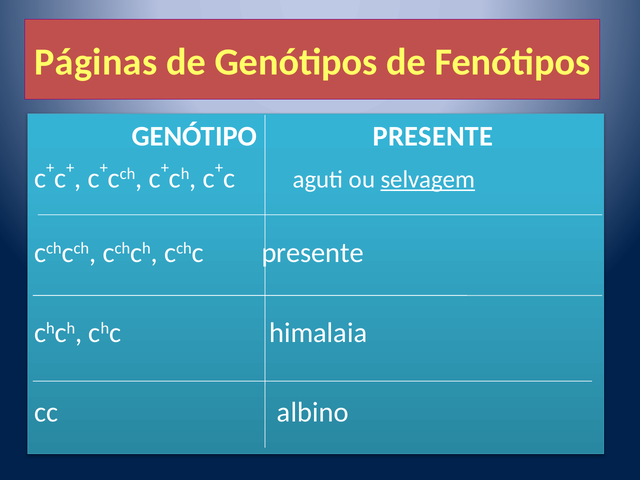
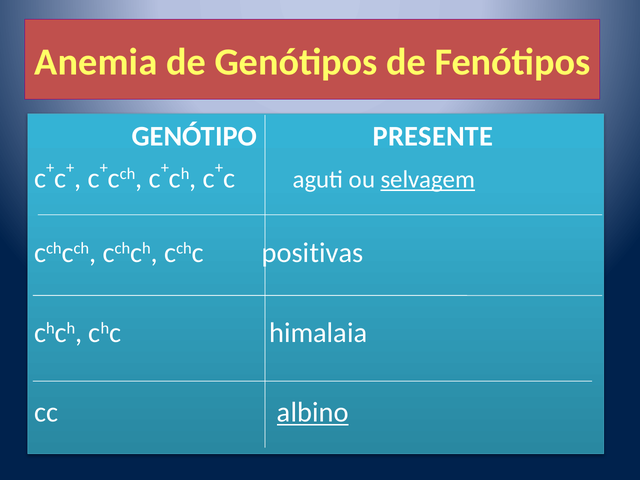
Páginas: Páginas -> Anemia
cchc presente: presente -> positivas
albino underline: none -> present
